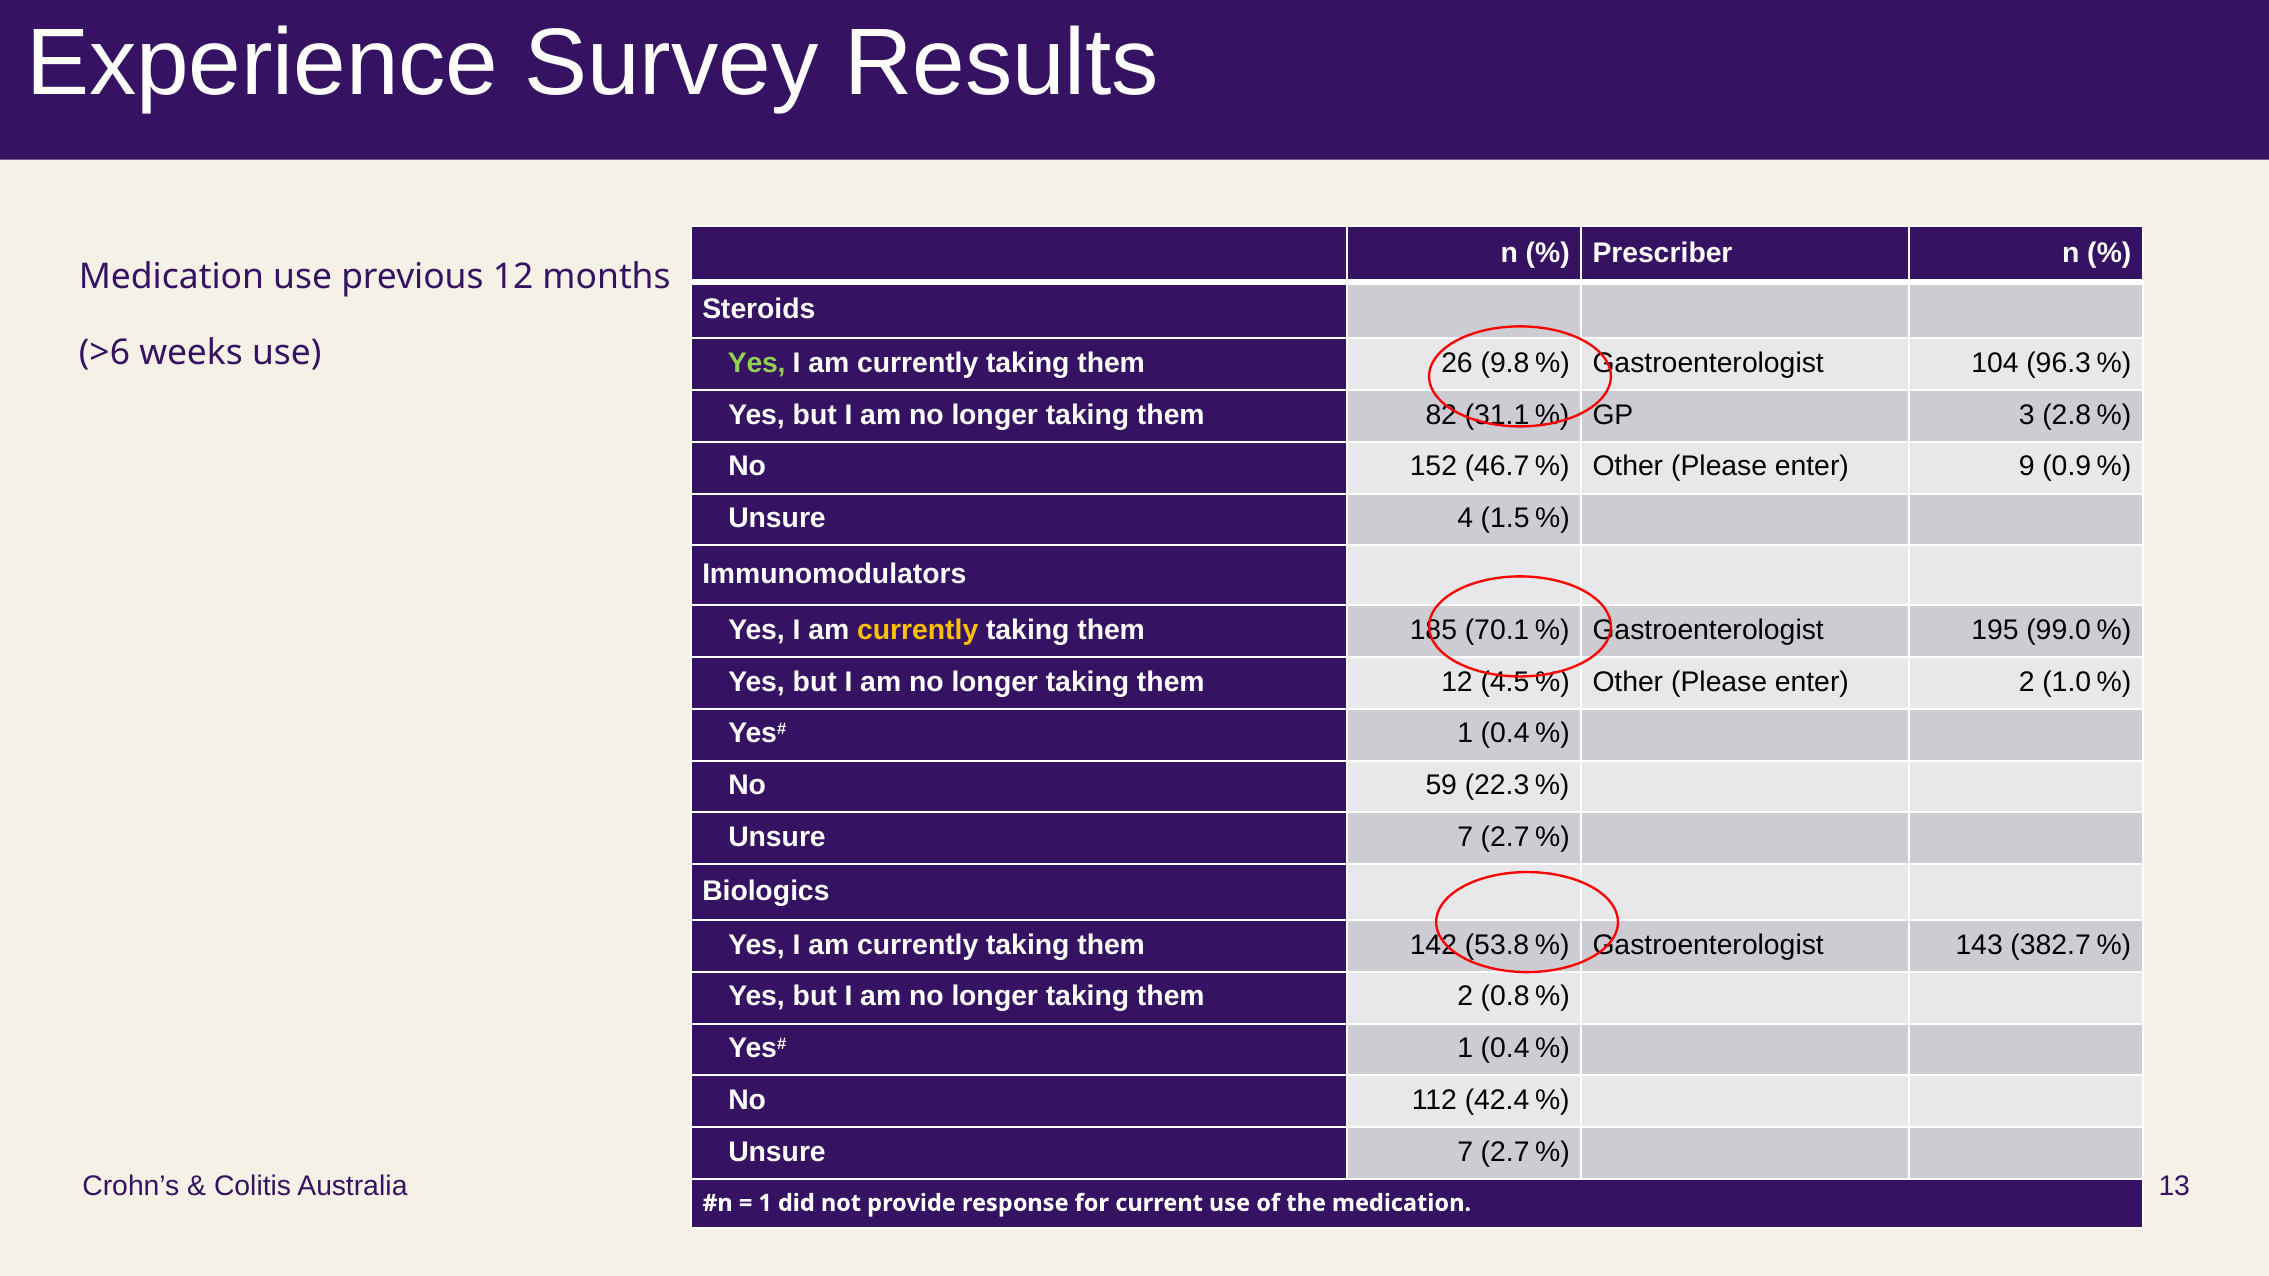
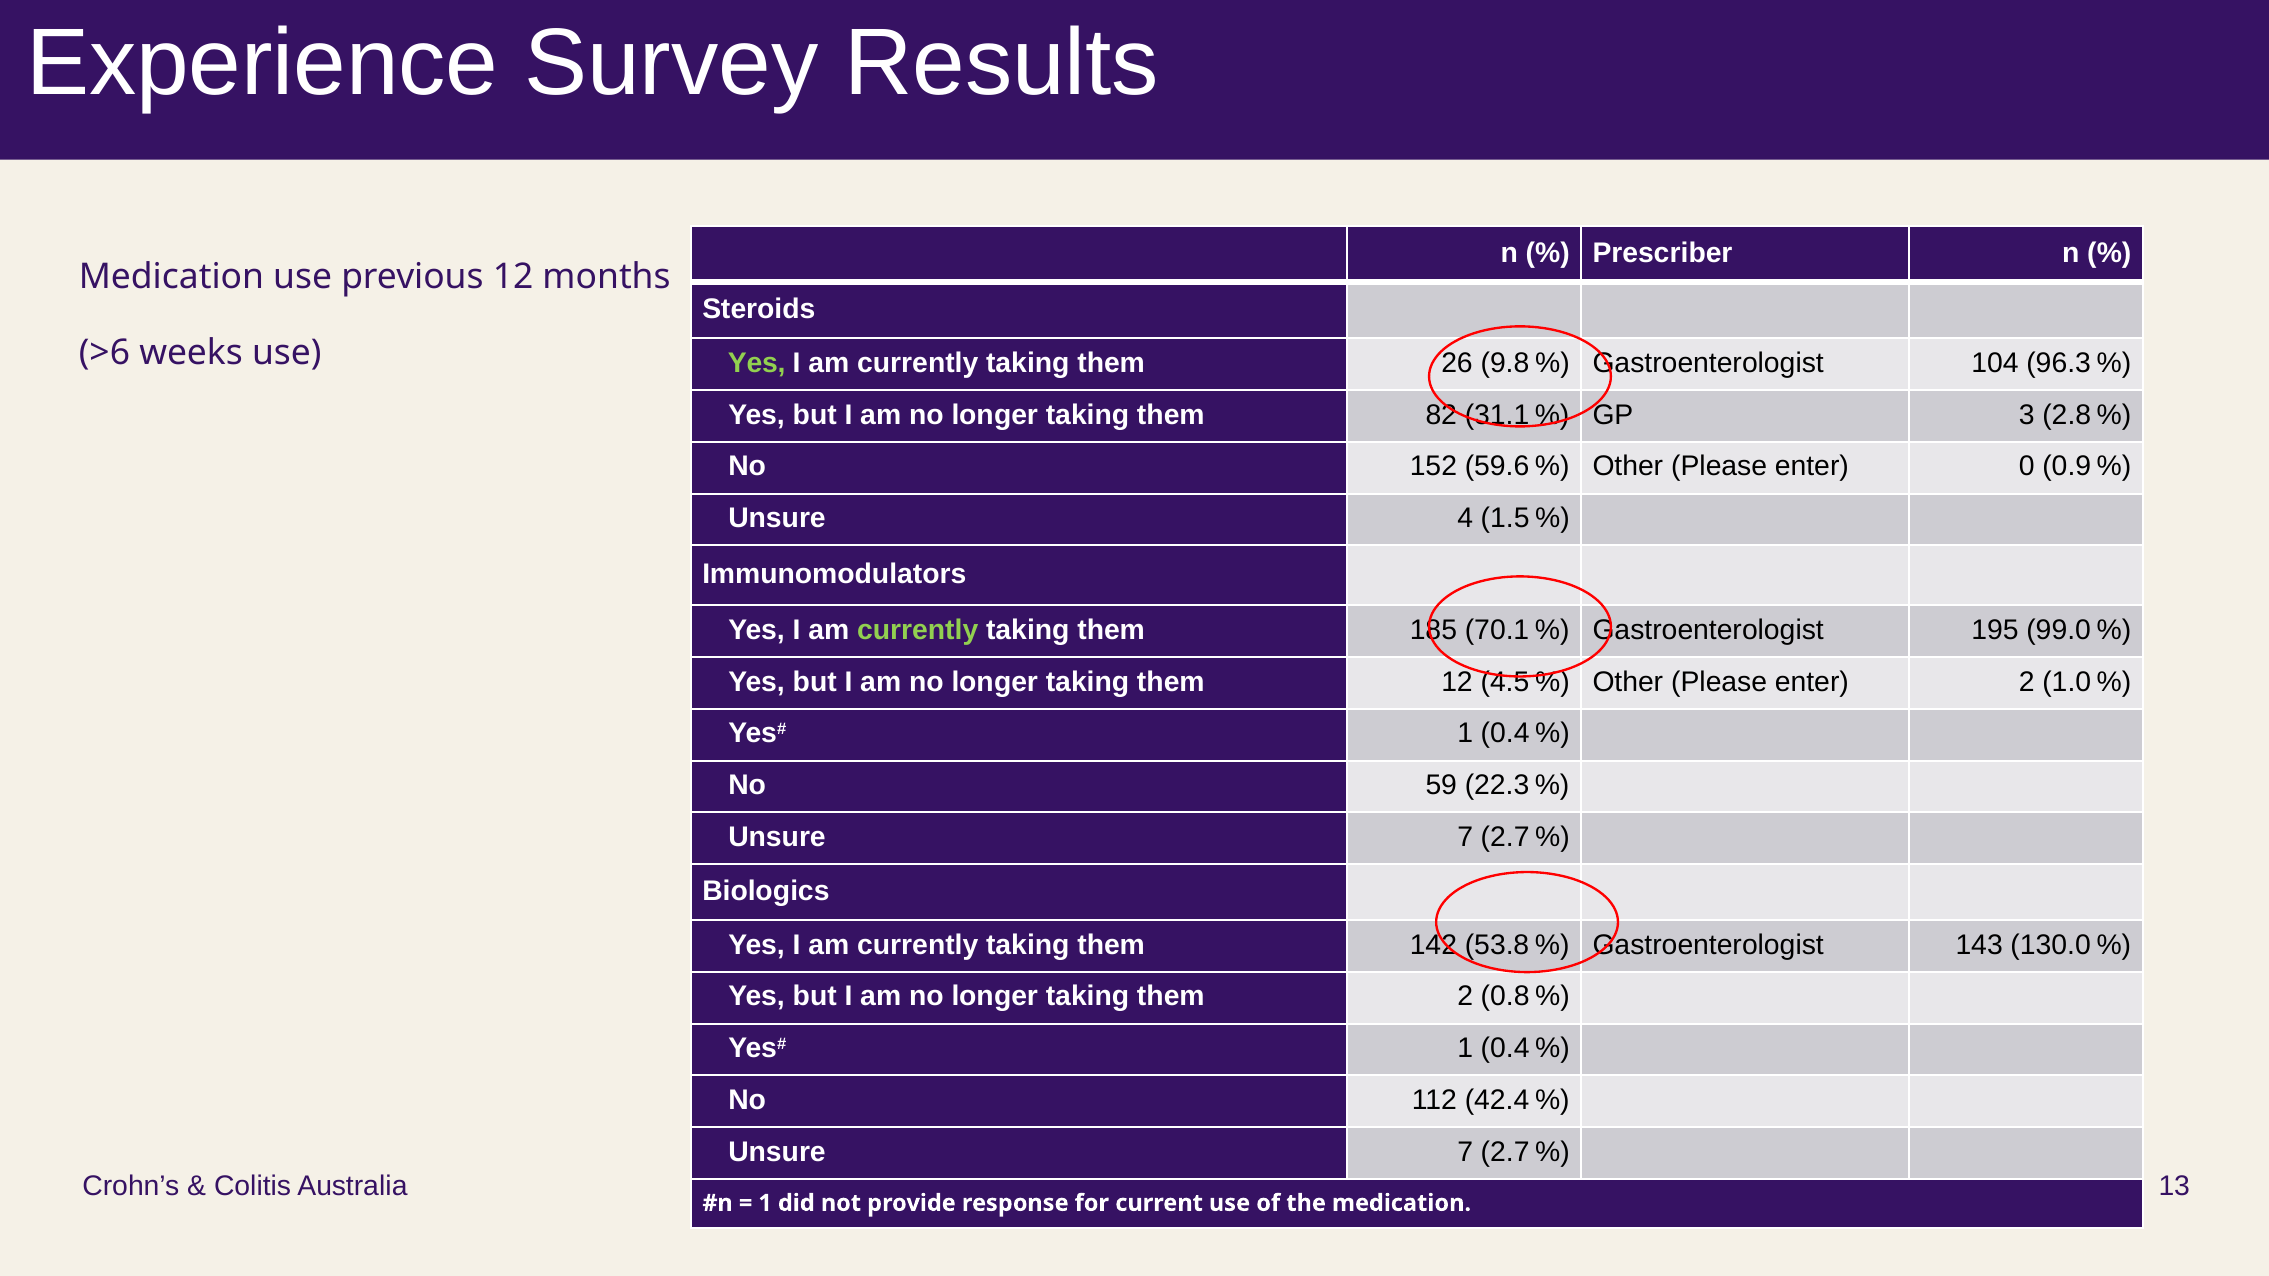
46.7: 46.7 -> 59.6
9: 9 -> 0
currently at (918, 630) colour: yellow -> light green
382.7: 382.7 -> 130.0
